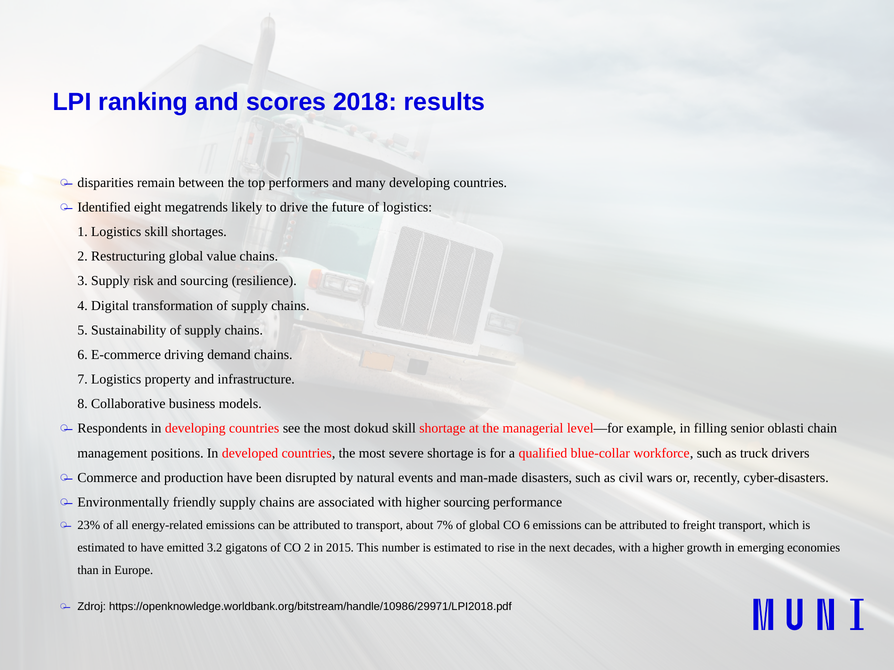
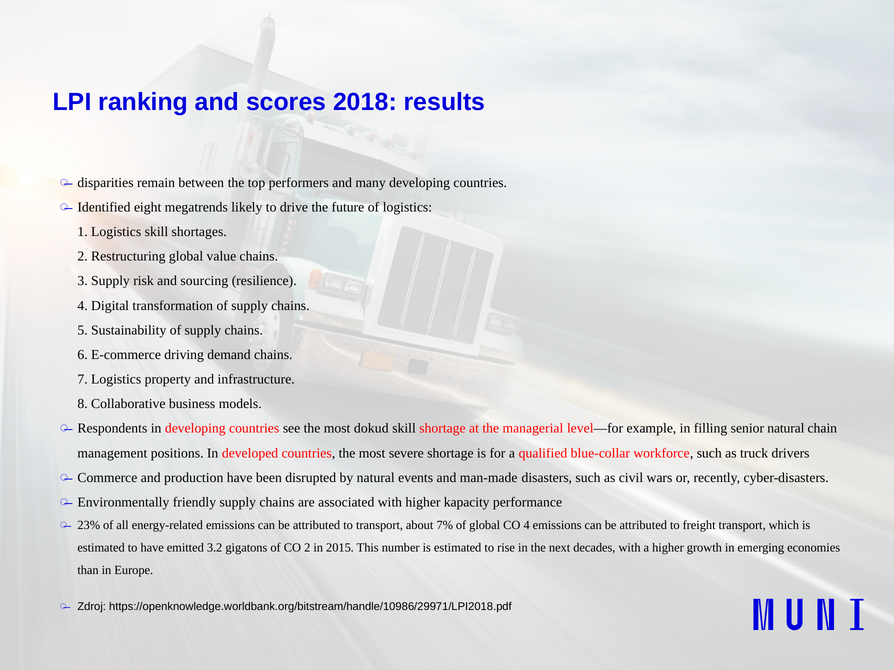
senior oblasti: oblasti -> natural
higher sourcing: sourcing -> kapacity
CO 6: 6 -> 4
